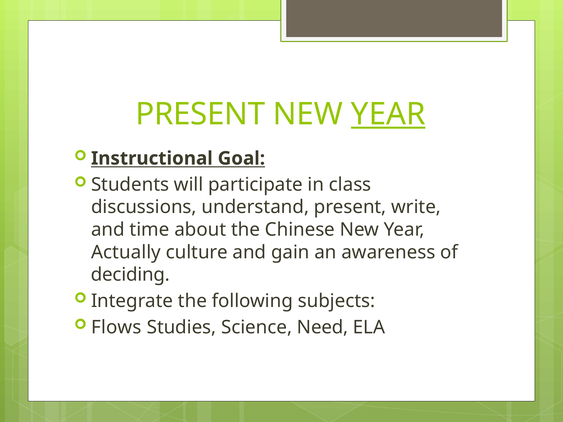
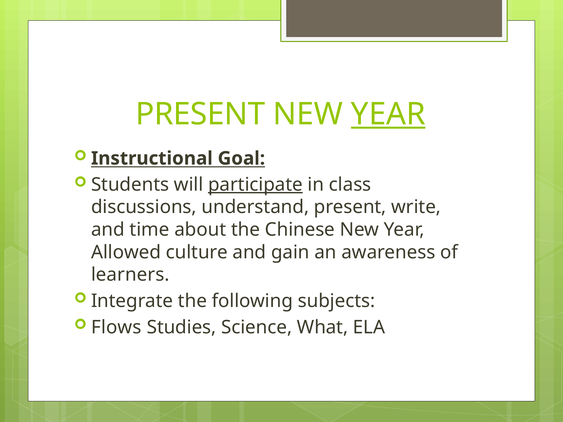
participate underline: none -> present
Actually: Actually -> Allowed
deciding: deciding -> learners
Need: Need -> What
